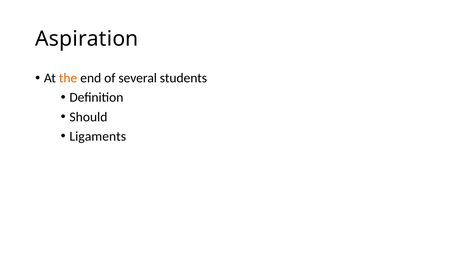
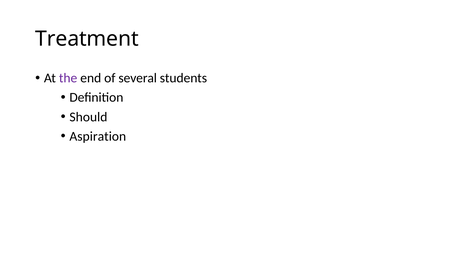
Aspiration: Aspiration -> Treatment
the colour: orange -> purple
Ligaments: Ligaments -> Aspiration
